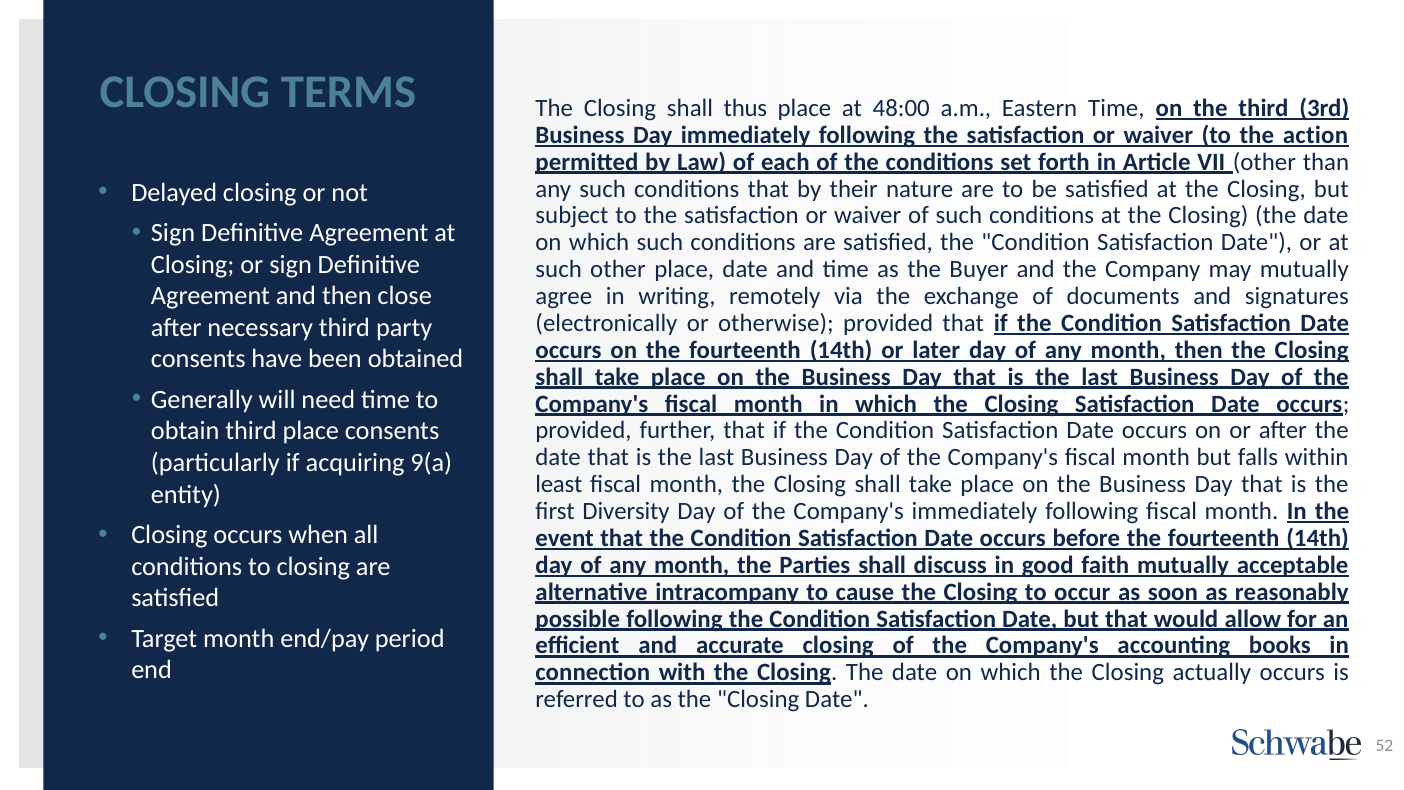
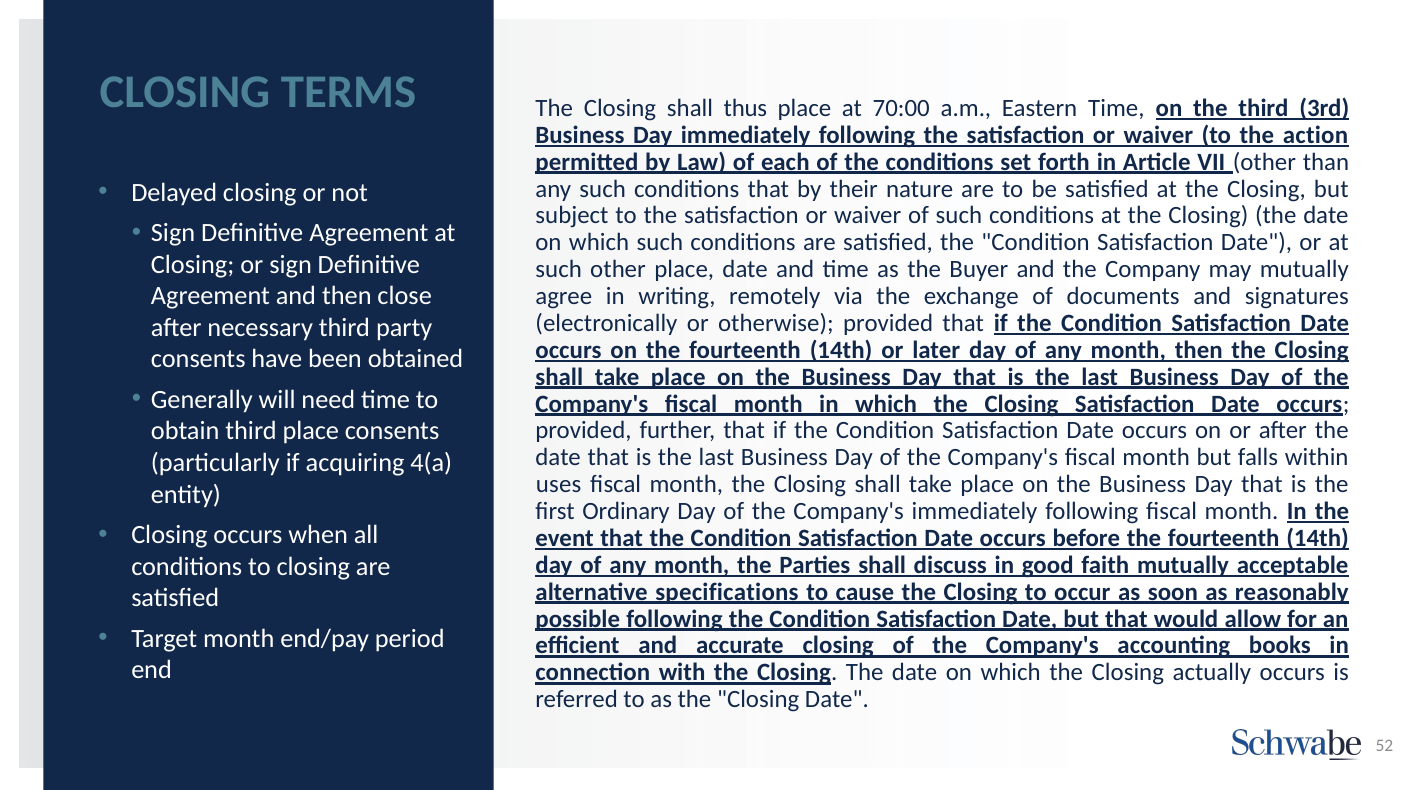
48:00: 48:00 -> 70:00
9(a: 9(a -> 4(a
least: least -> uses
Diversity: Diversity -> Ordinary
intracompany: intracompany -> specifications
